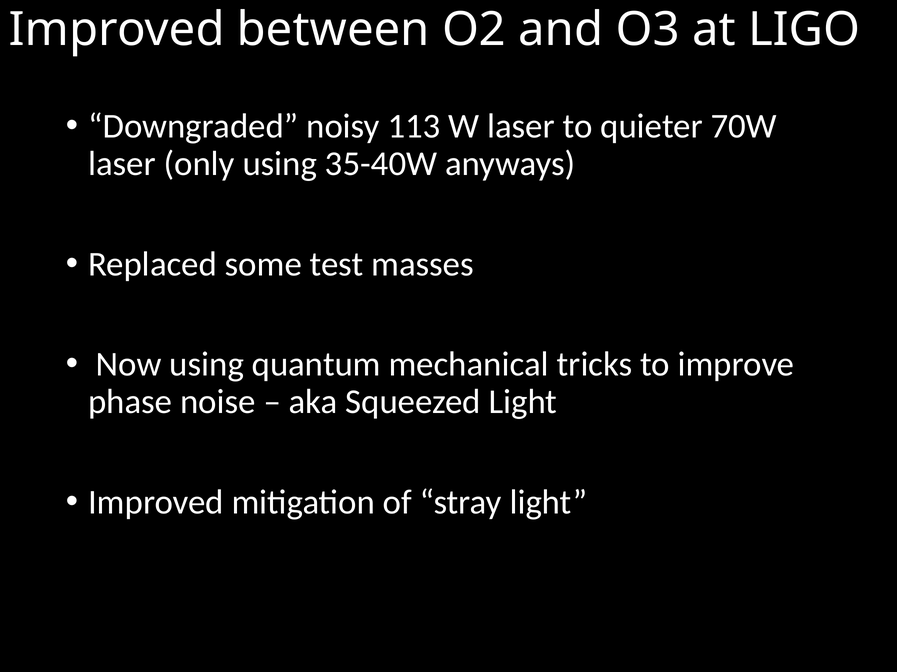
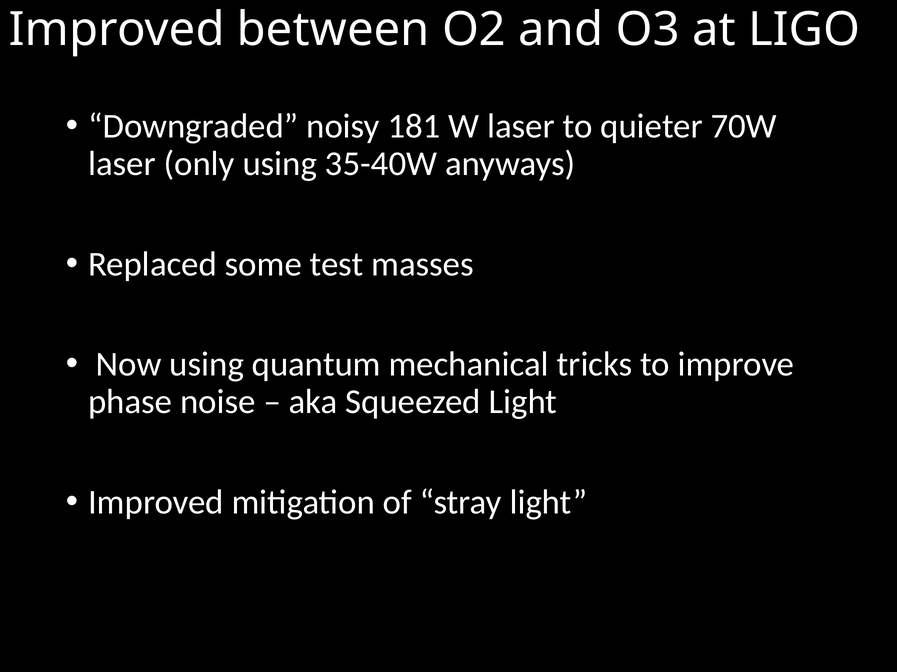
113: 113 -> 181
